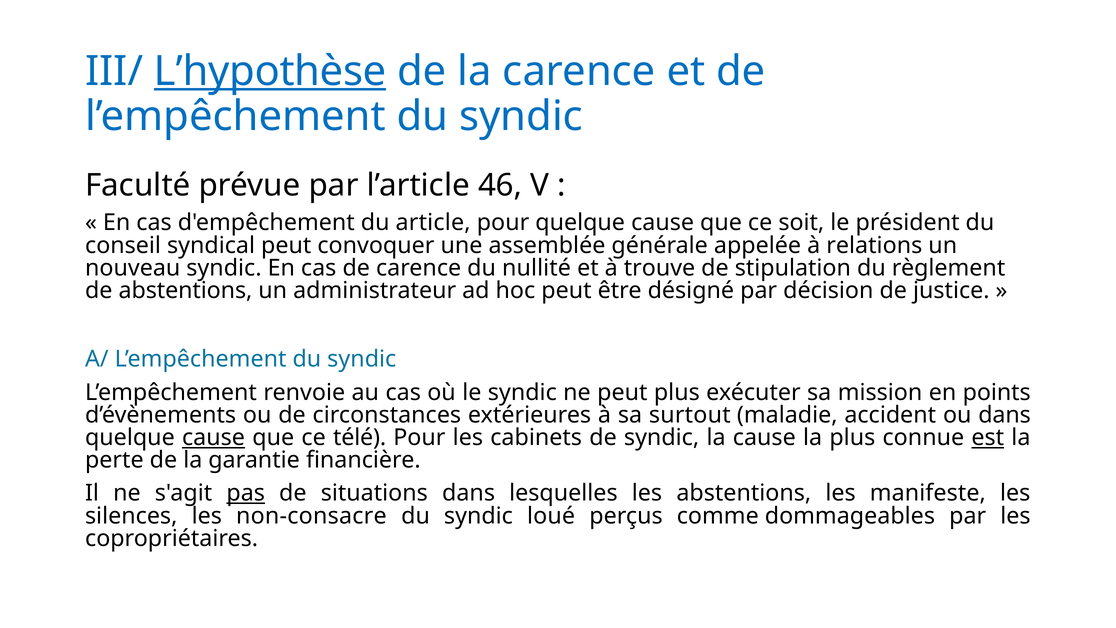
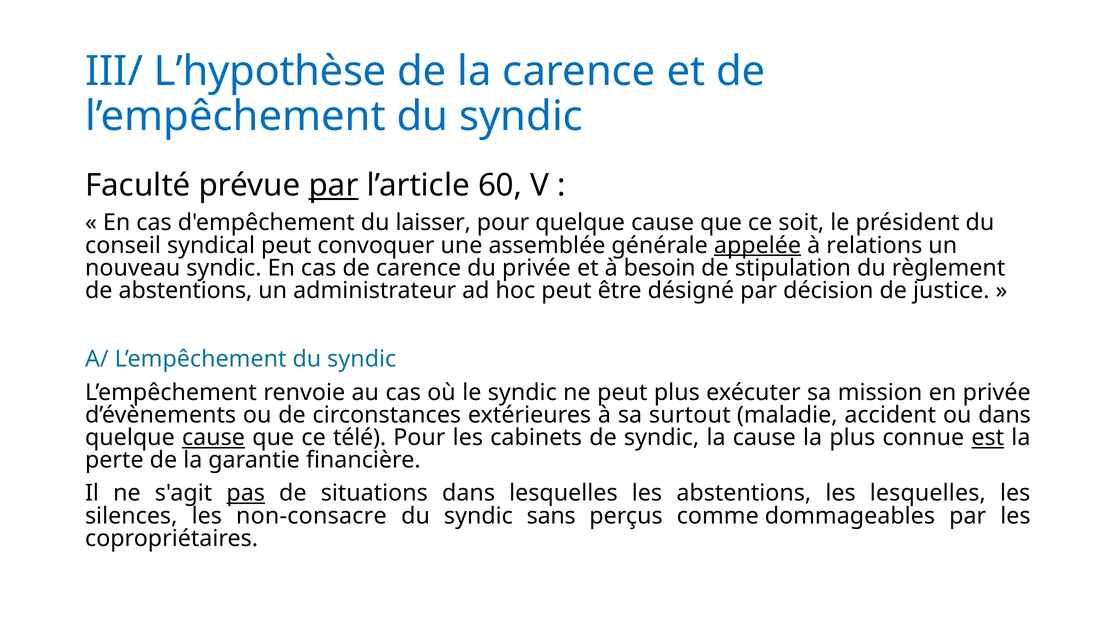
L’hypothèse underline: present -> none
par at (334, 185) underline: none -> present
46: 46 -> 60
article: article -> laisser
appelée underline: none -> present
du nullité: nullité -> privée
trouve: trouve -> besoin
en points: points -> privée
les manifeste: manifeste -> lesquelles
loué: loué -> sans
